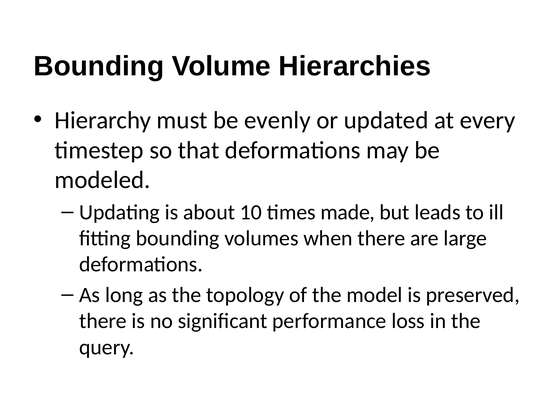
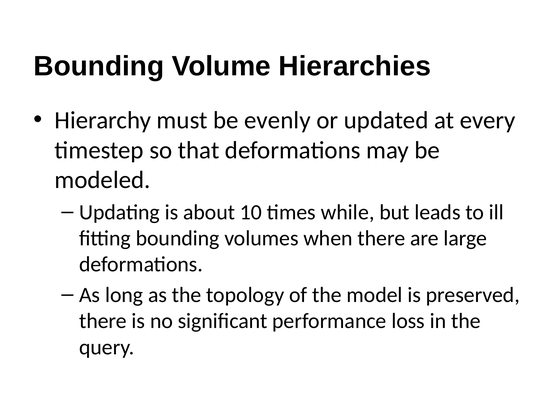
made: made -> while
